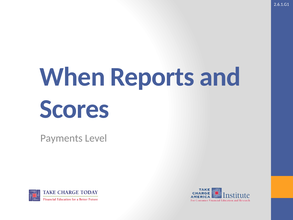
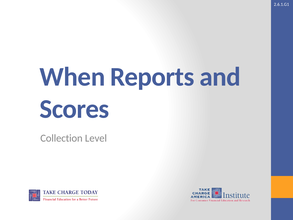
Payments: Payments -> Collection
